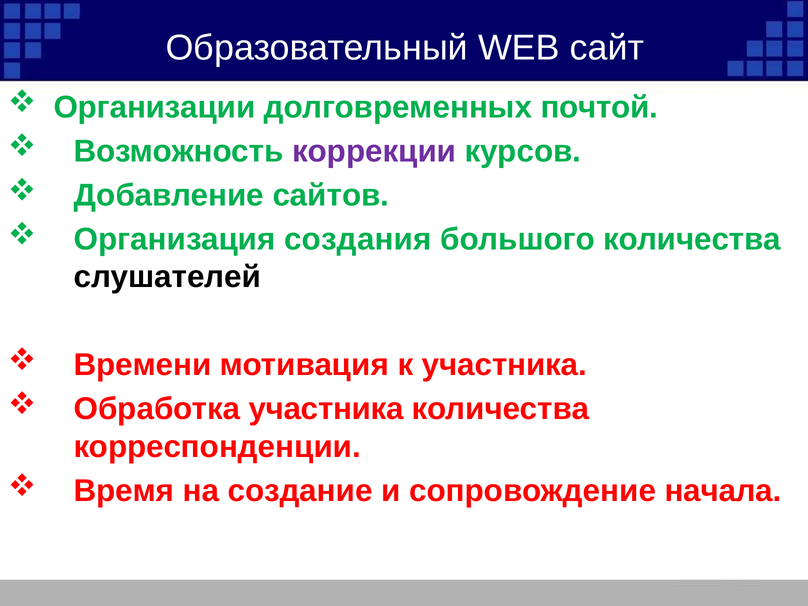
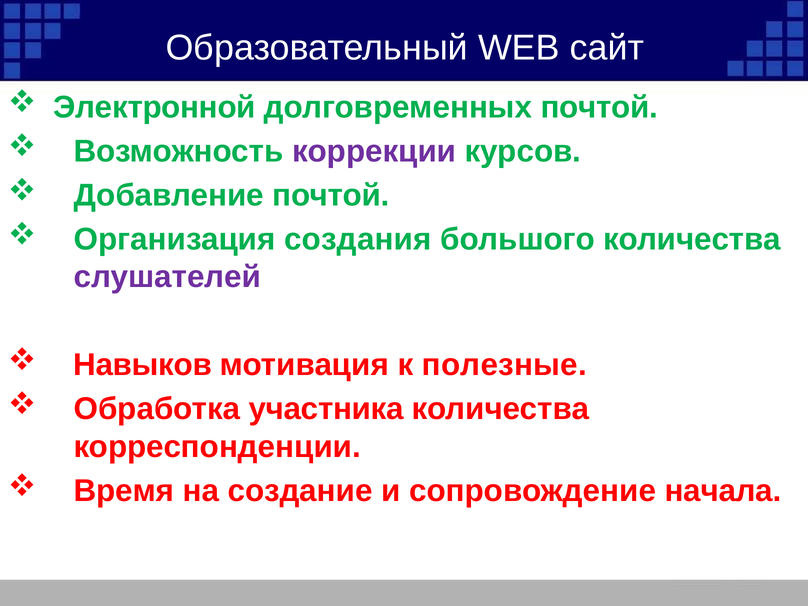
Организации: Организации -> Электронной
Добавление сайтов: сайтов -> почтой
слушателей colour: black -> purple
Времени: Времени -> Навыков
к участника: участника -> полезные
